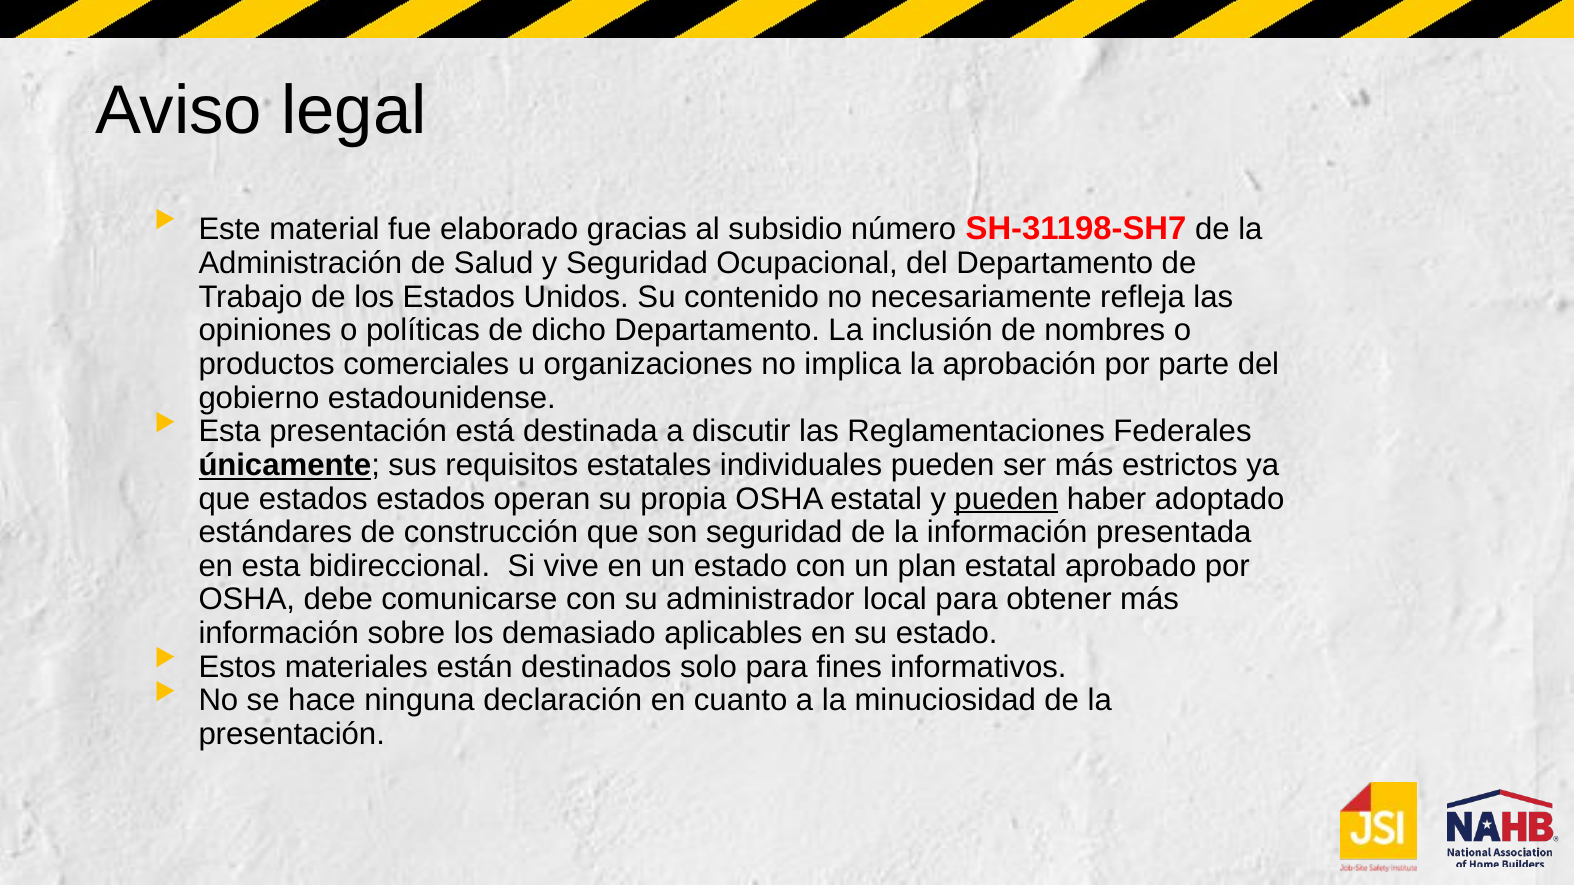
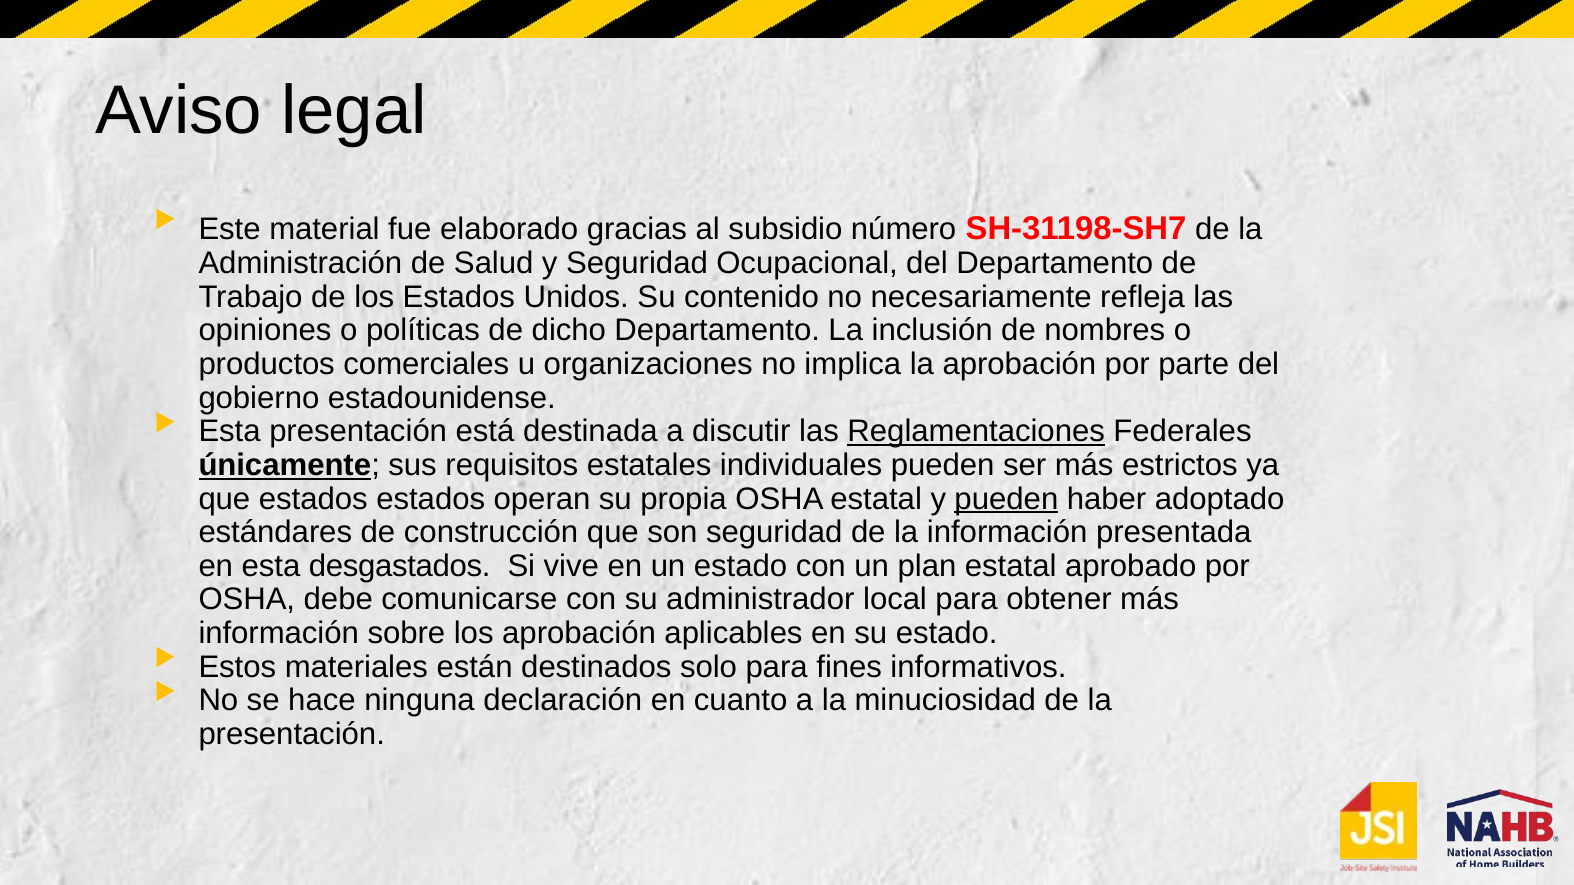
Reglamentaciones underline: none -> present
bidireccional: bidireccional -> desgastados
los demasiado: demasiado -> aprobación
